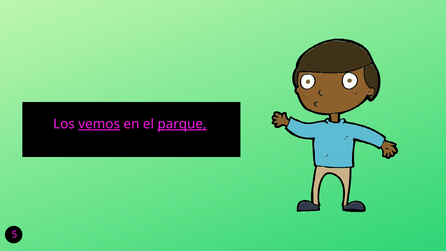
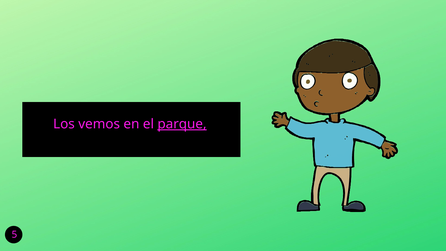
vemos underline: present -> none
